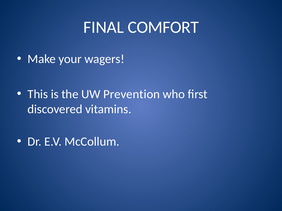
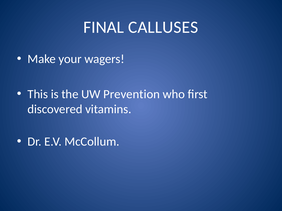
COMFORT: COMFORT -> CALLUSES
